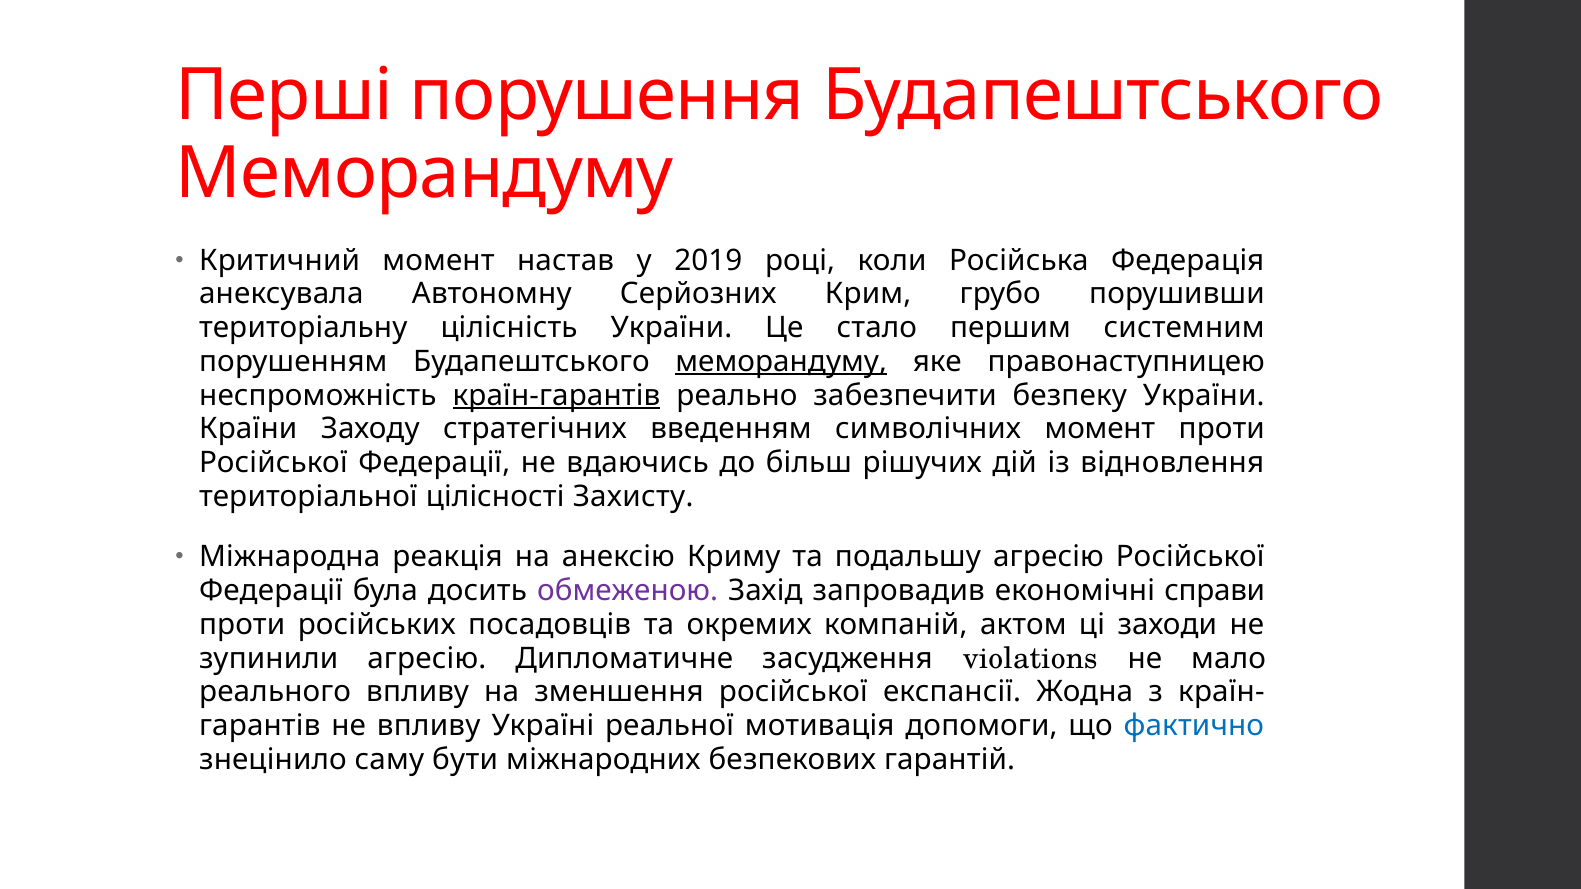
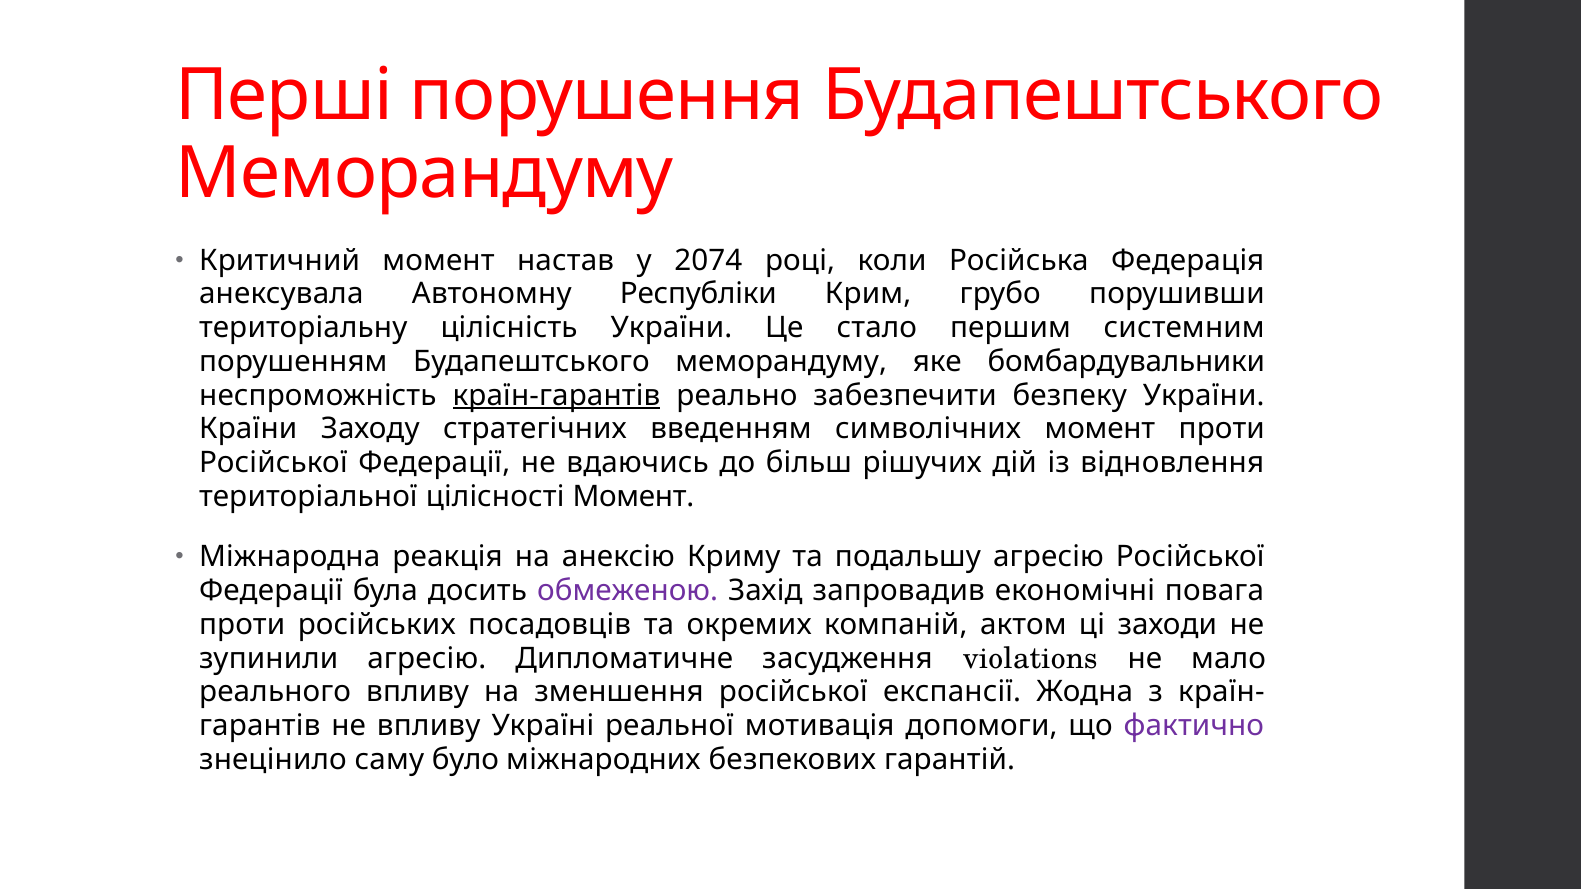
2019: 2019 -> 2074
Серйозних: Серйозних -> Республіки
меморандуму at (781, 362) underline: present -> none
правонаступницею: правонаступницею -> бомбардувальники
цілісності Захисту: Захисту -> Момент
справи: справи -> повага
фактично colour: blue -> purple
бути: бути -> було
